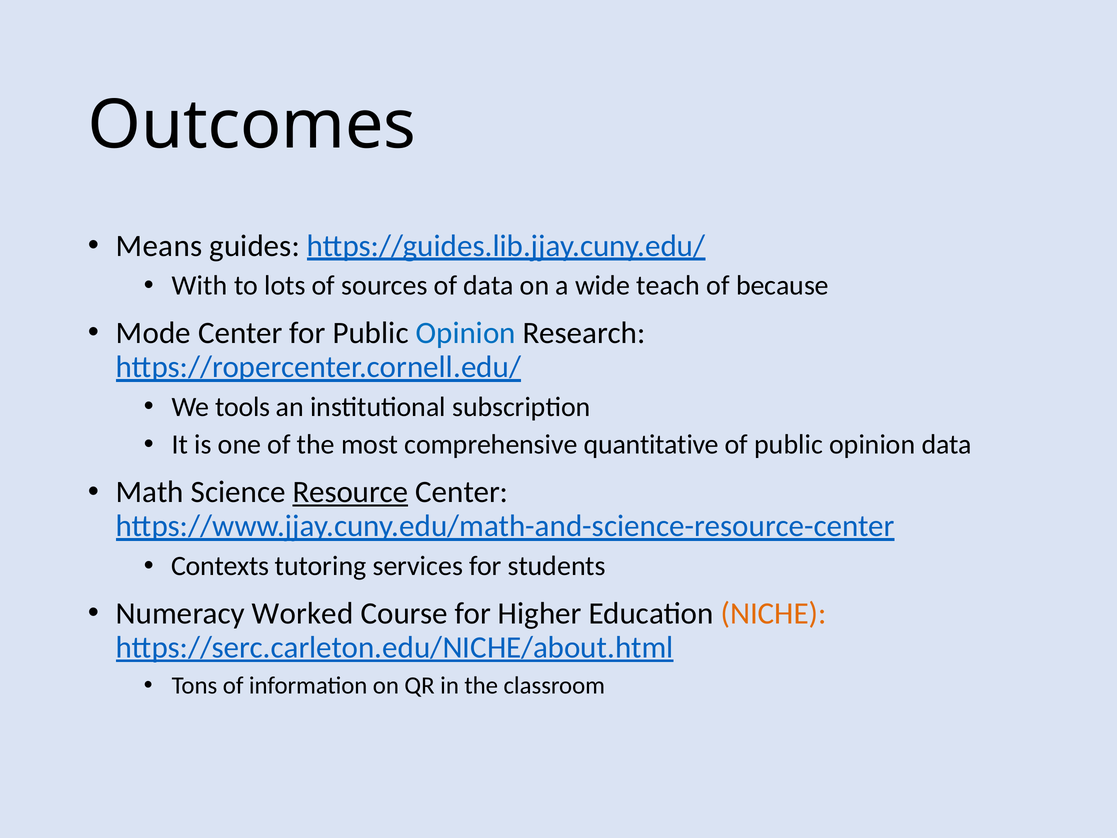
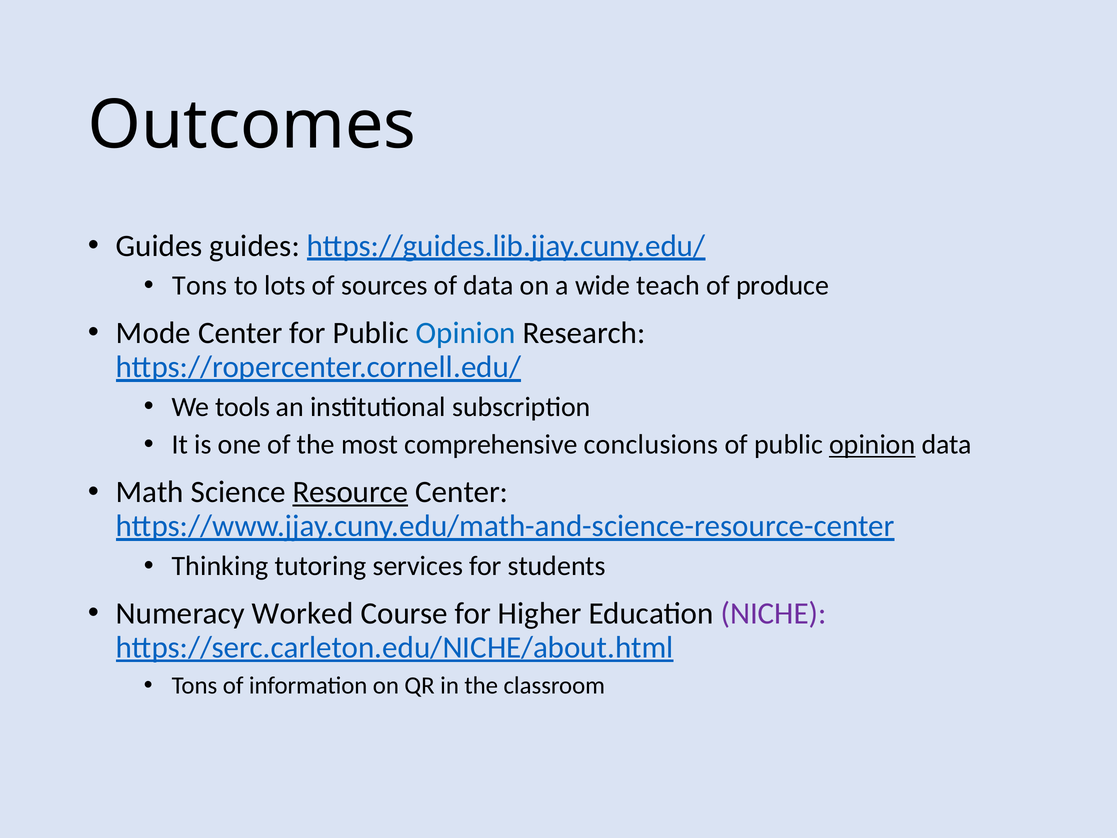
Means at (159, 246): Means -> Guides
With at (200, 285): With -> Tons
because: because -> produce
quantitative: quantitative -> conclusions
opinion at (872, 445) underline: none -> present
Contexts: Contexts -> Thinking
NICHE colour: orange -> purple
